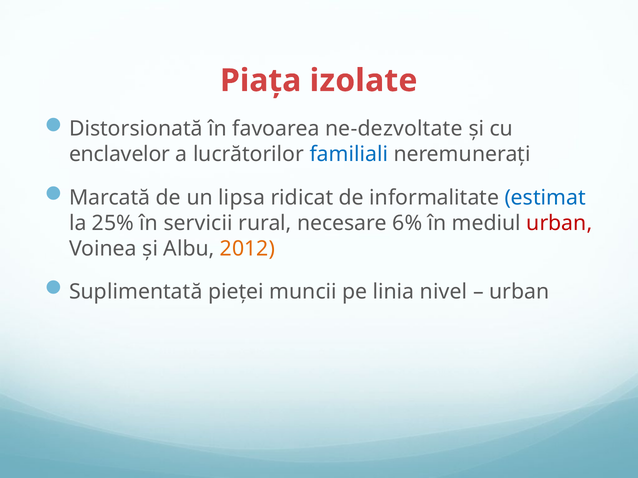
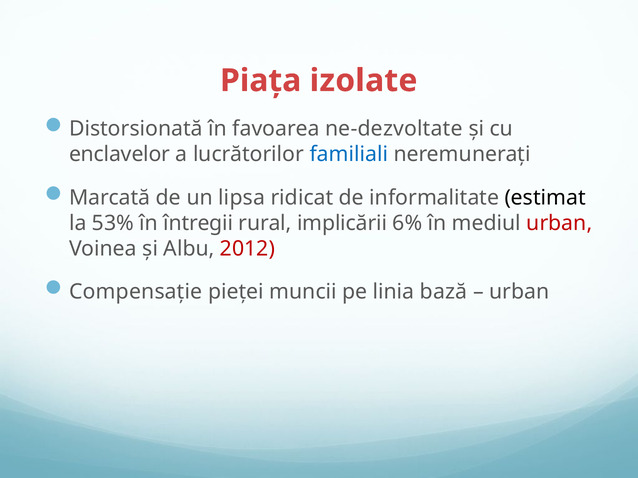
estimat colour: blue -> black
25%: 25% -> 53%
servicii: servicii -> întregii
necesare: necesare -> implicării
2012 colour: orange -> red
Suplimentată: Suplimentată -> Compensație
nivel: nivel -> bază
